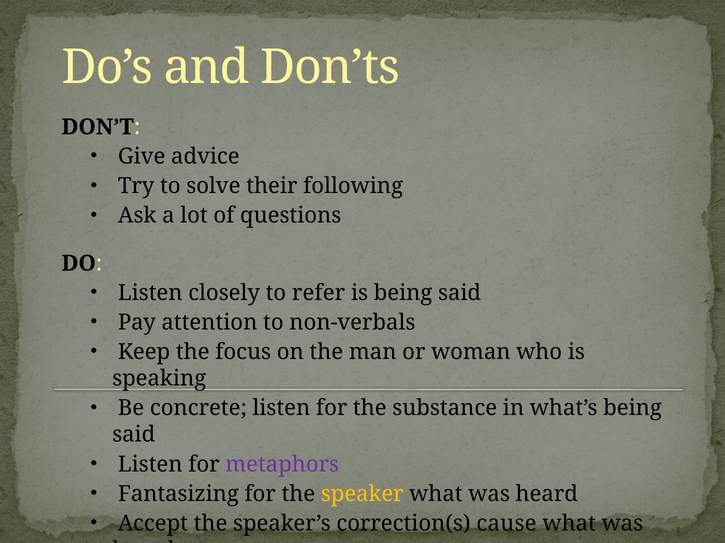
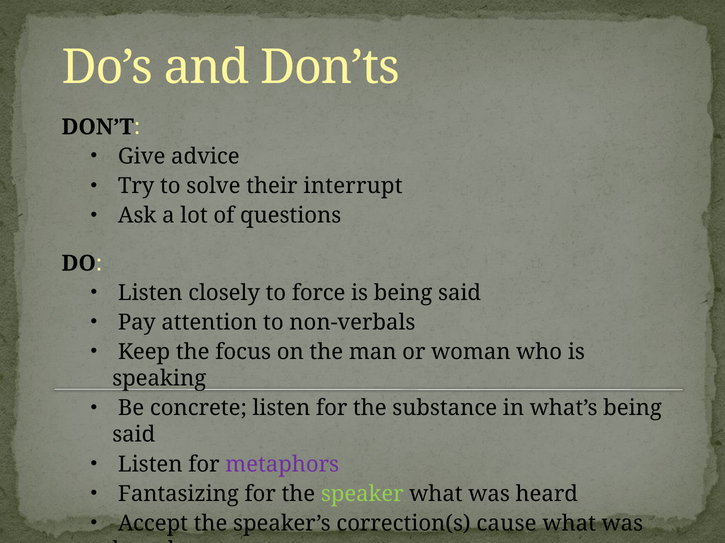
following: following -> interrupt
refer: refer -> force
speaker colour: yellow -> light green
